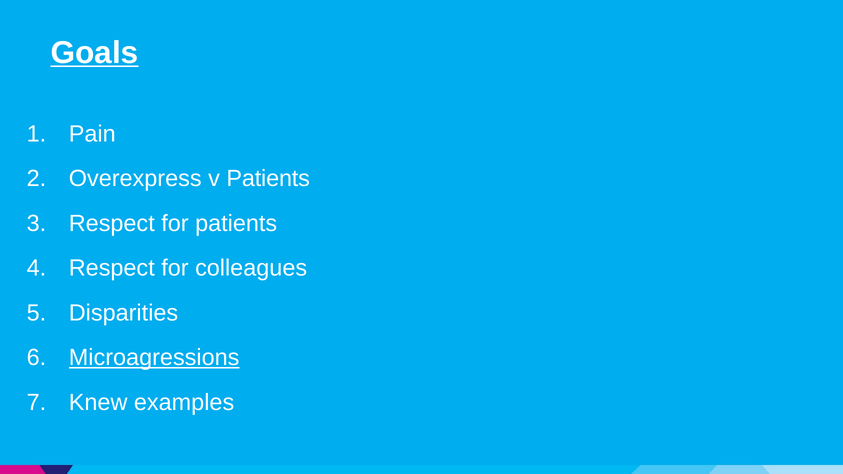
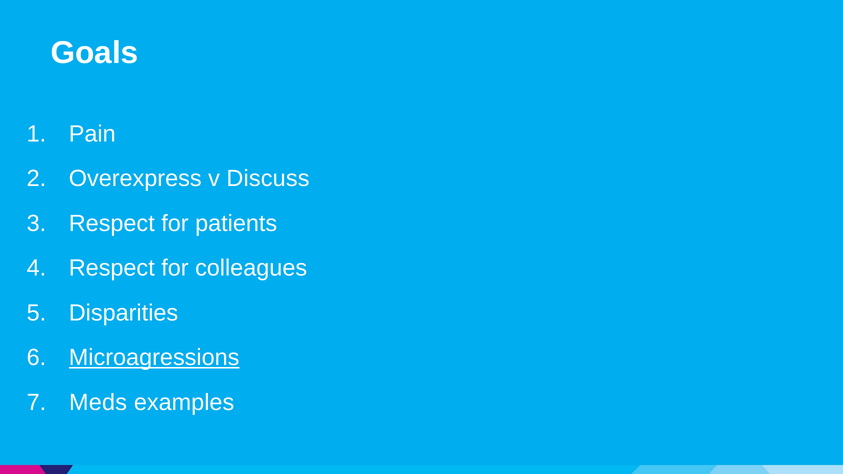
Goals underline: present -> none
v Patients: Patients -> Discuss
Knew: Knew -> Meds
